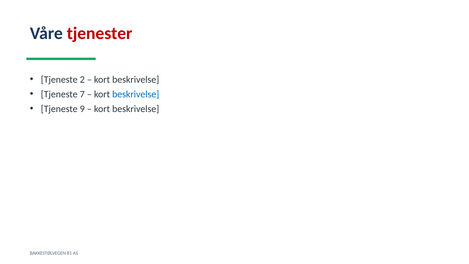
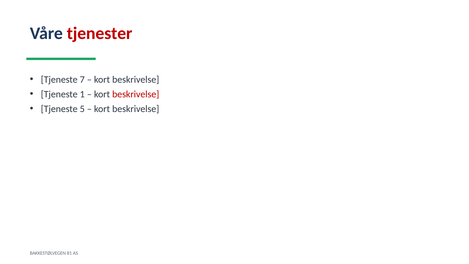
2: 2 -> 7
7: 7 -> 1
beskrivelse at (136, 94) colour: blue -> red
9: 9 -> 5
